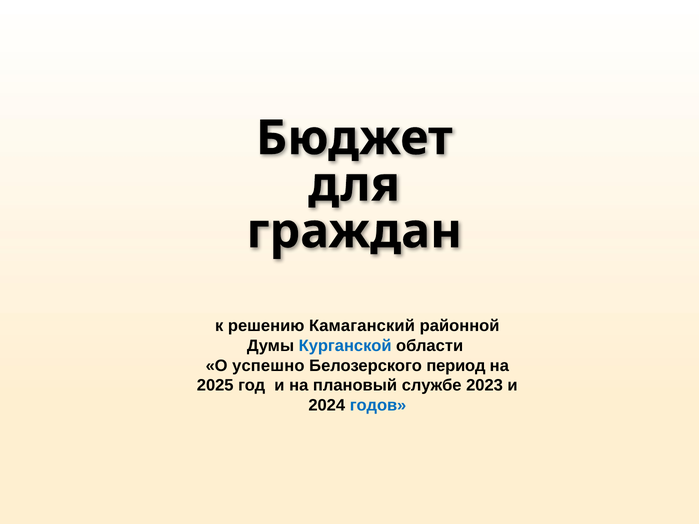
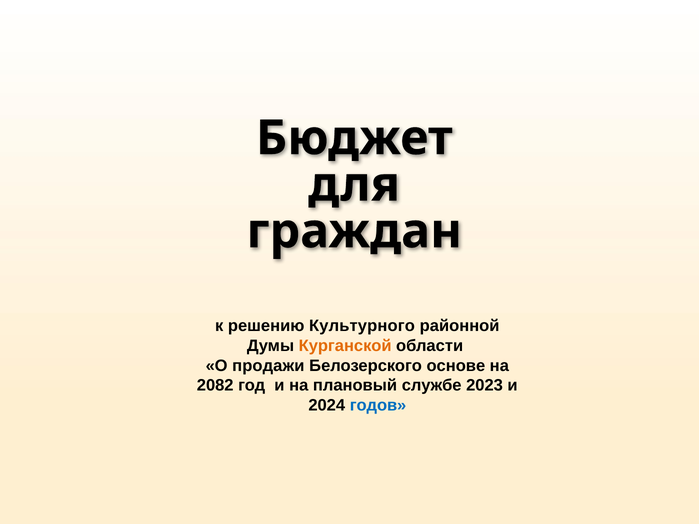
Камаганский: Камаганский -> Культурного
Курганской colour: blue -> orange
успешно: успешно -> продажи
период: период -> основе
2025: 2025 -> 2082
